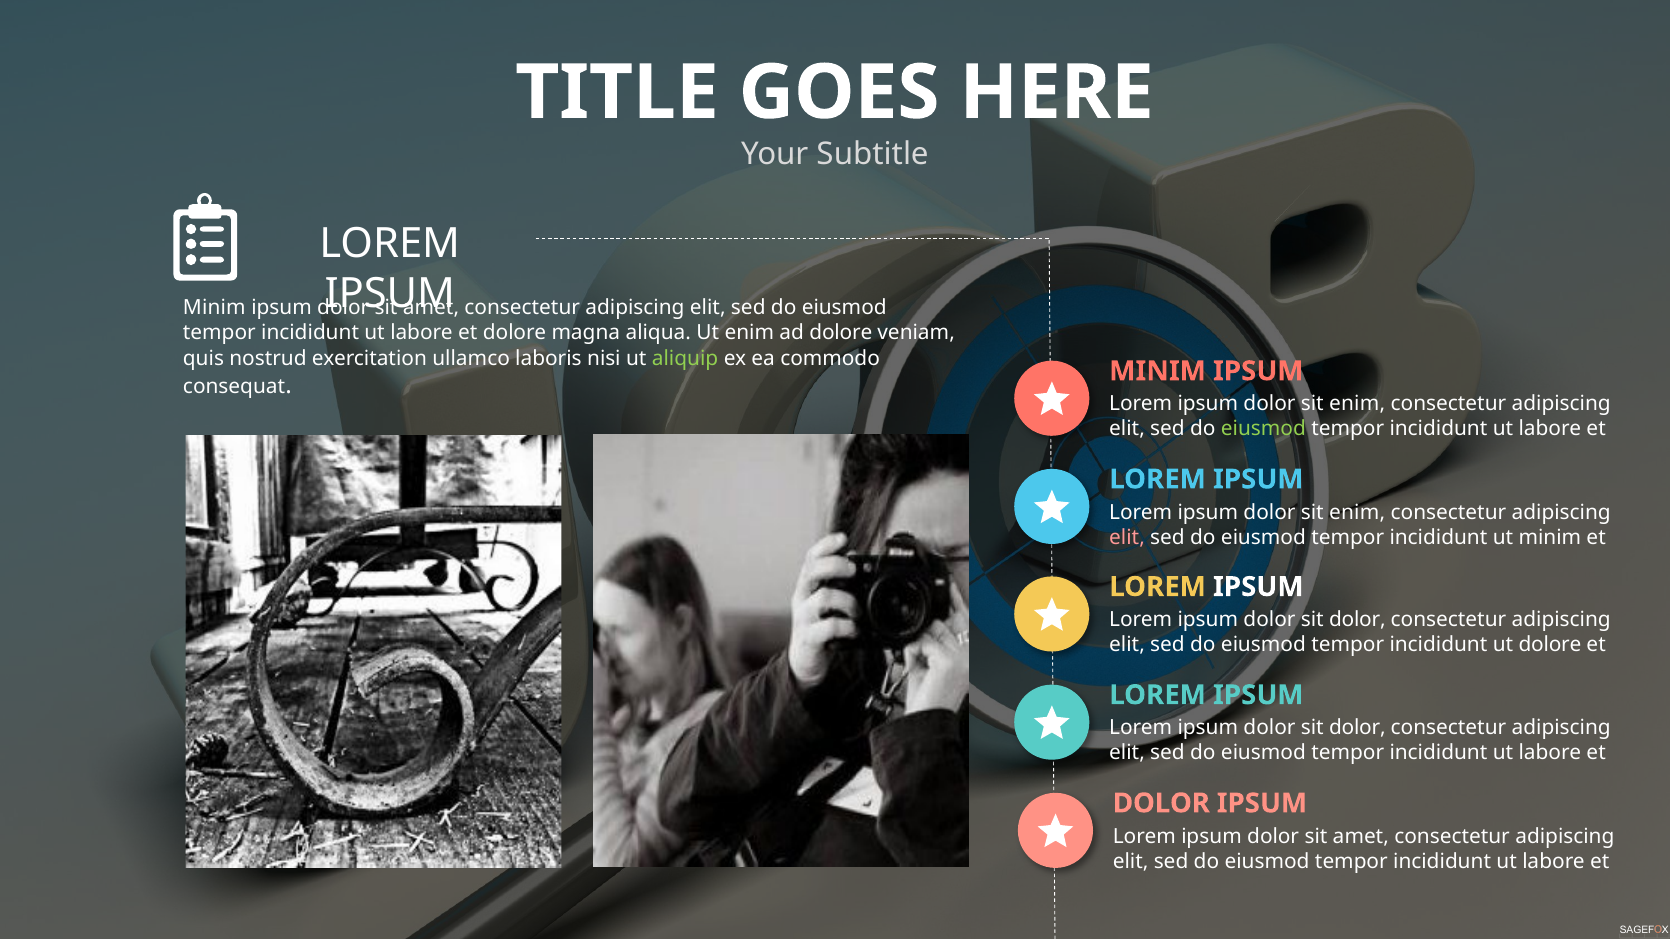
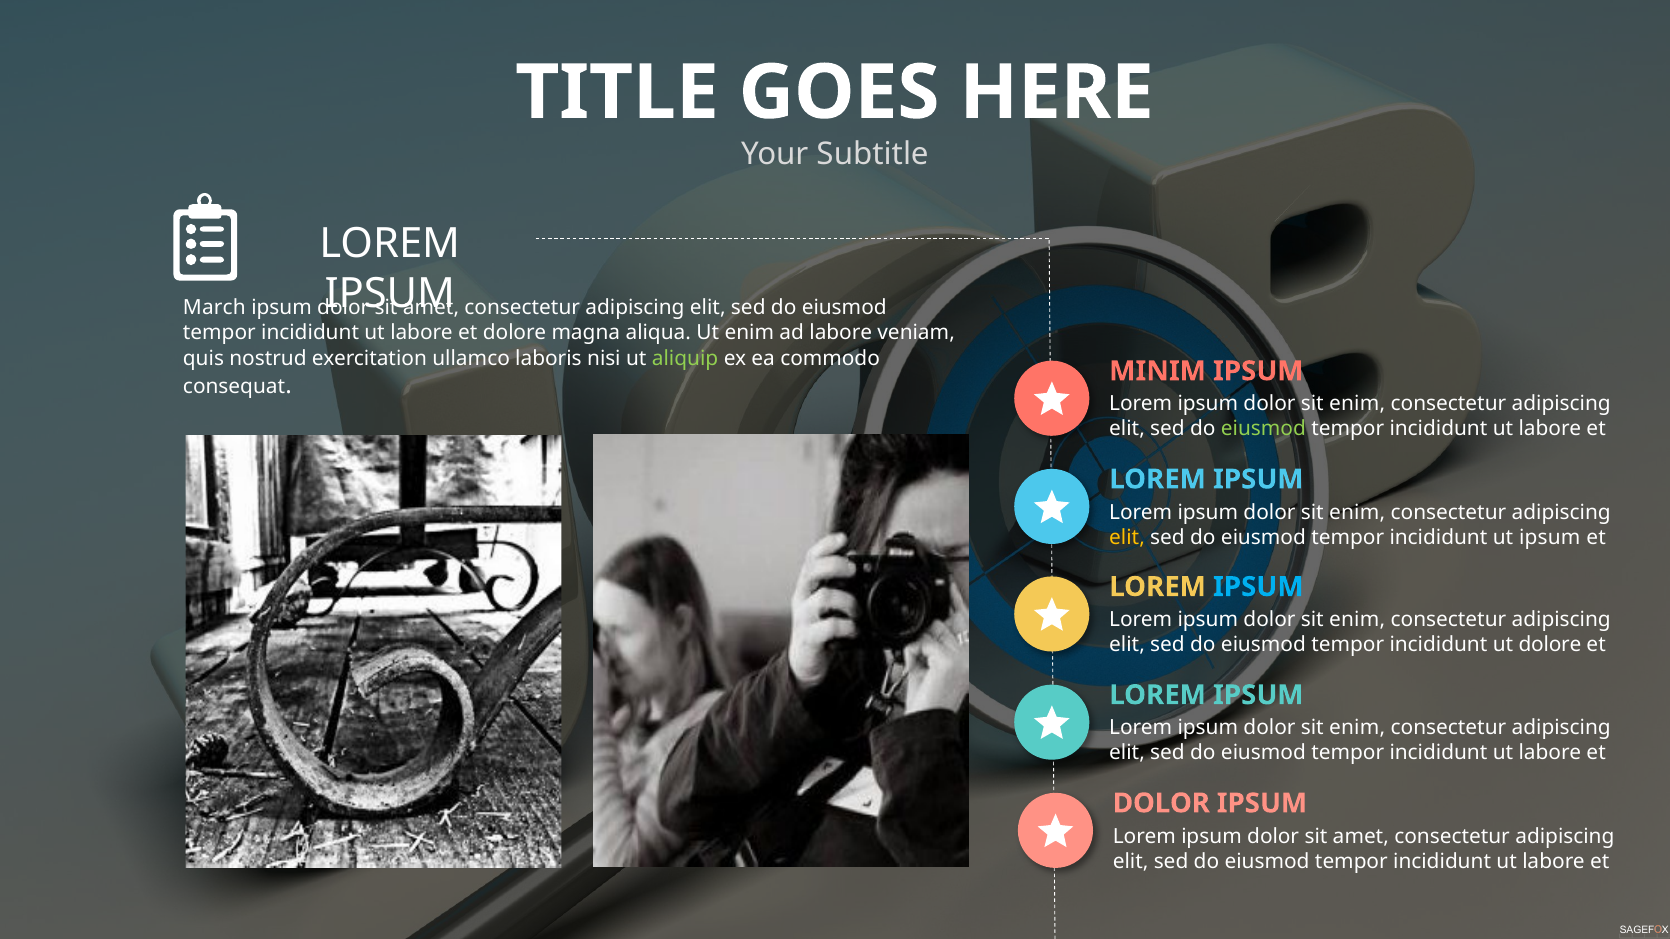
Minim at (214, 308): Minim -> March
ad dolore: dolore -> labore
elit at (1127, 537) colour: pink -> yellow
ut minim: minim -> ipsum
IPSUM at (1258, 587) colour: white -> light blue
dolor at (1357, 620): dolor -> enim
dolor at (1357, 728): dolor -> enim
